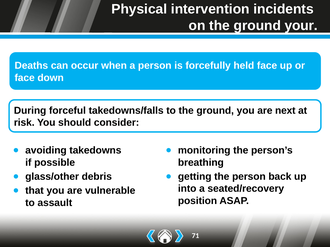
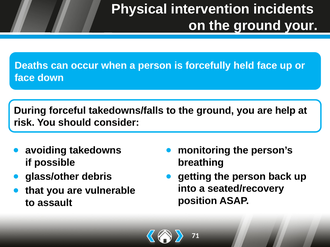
next: next -> help
